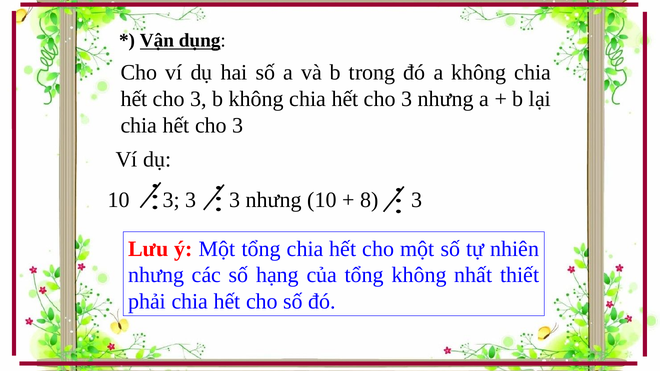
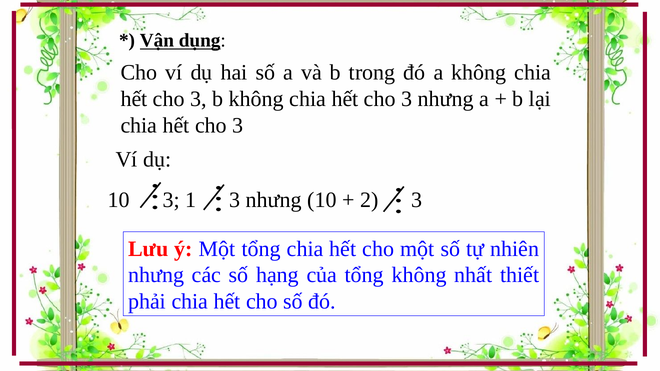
3 at (191, 200): 3 -> 1
8: 8 -> 2
